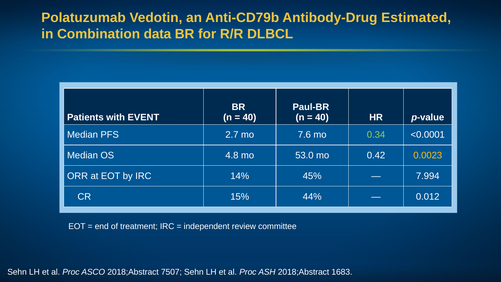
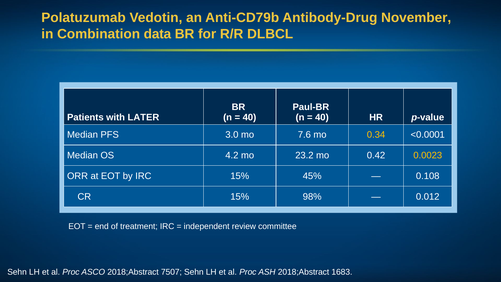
Estimated: Estimated -> November
EVENT: EVENT -> LATER
2.7: 2.7 -> 3.0
0.34 colour: light green -> yellow
4.8: 4.8 -> 4.2
53.0: 53.0 -> 23.2
IRC 14%: 14% -> 15%
7.994: 7.994 -> 0.108
44%: 44% -> 98%
